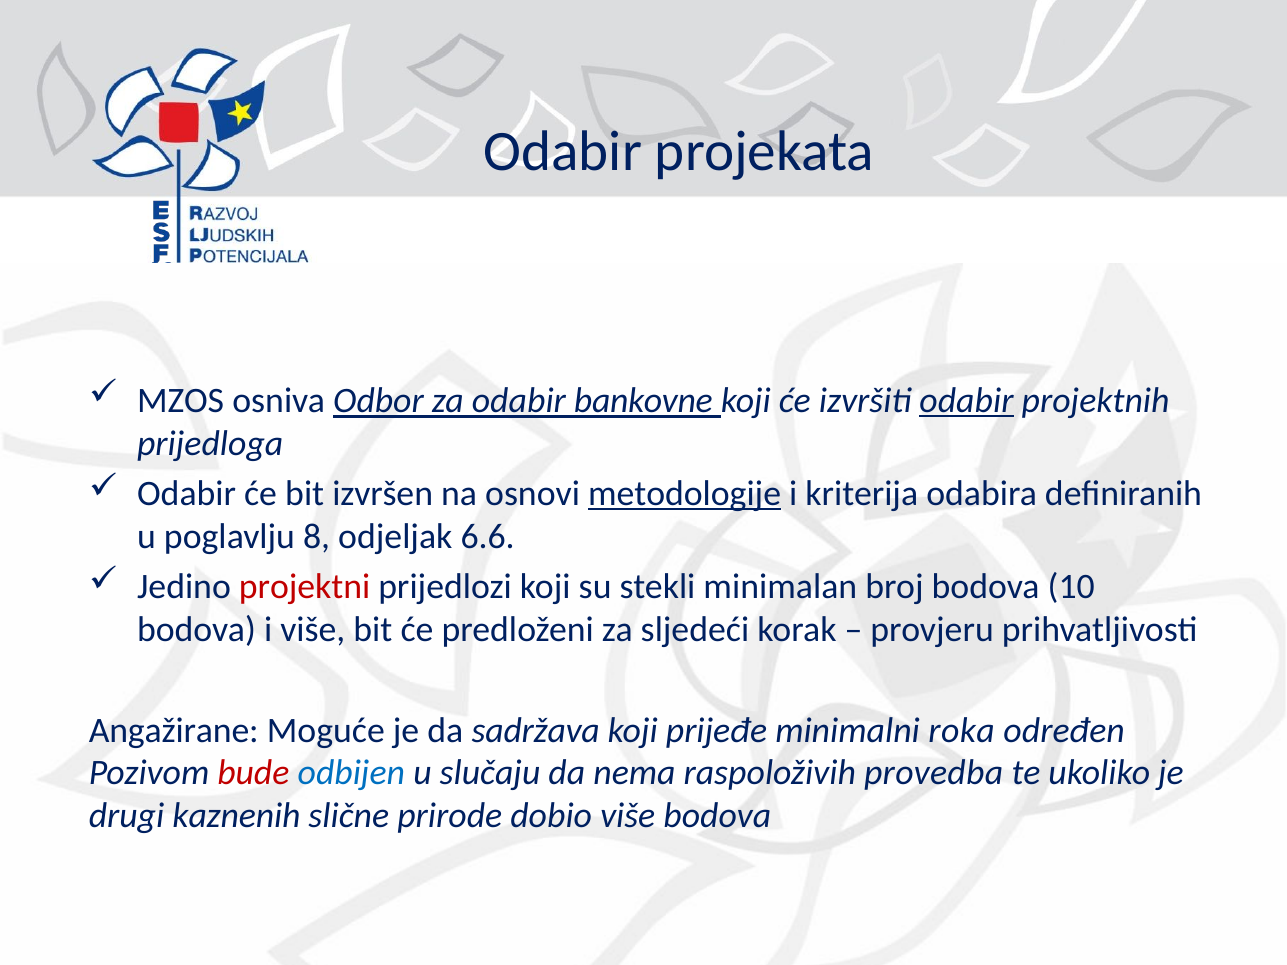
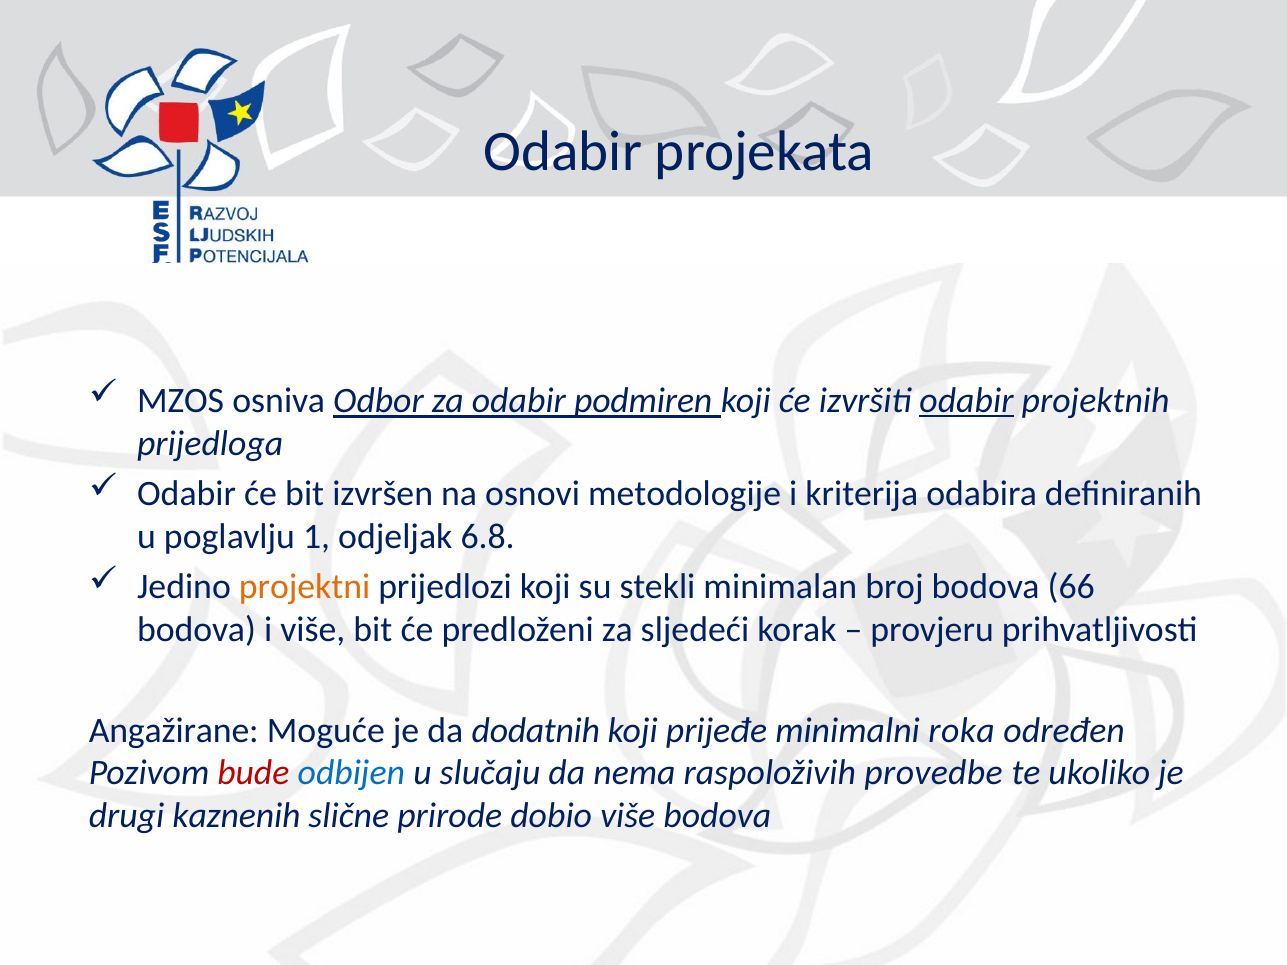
bankovne: bankovne -> podmiren
metodologije underline: present -> none
8: 8 -> 1
6.6: 6.6 -> 6.8
projektni colour: red -> orange
10: 10 -> 66
sadržava: sadržava -> dodatnih
provedba: provedba -> provedbe
